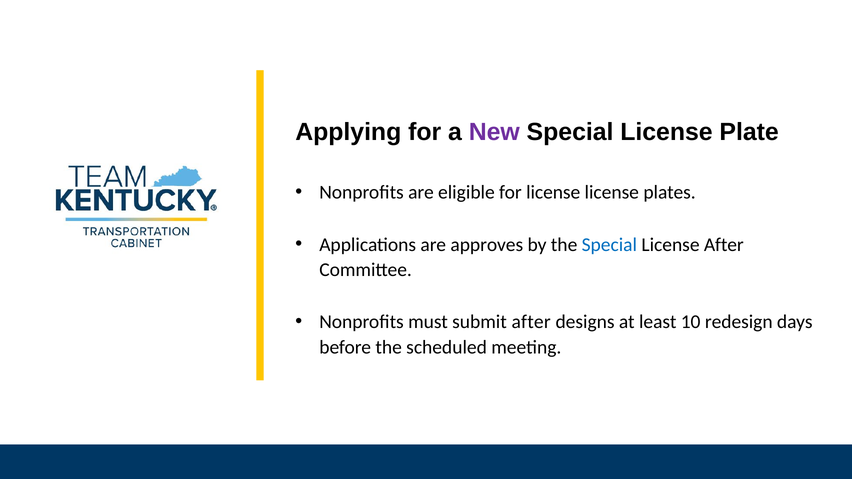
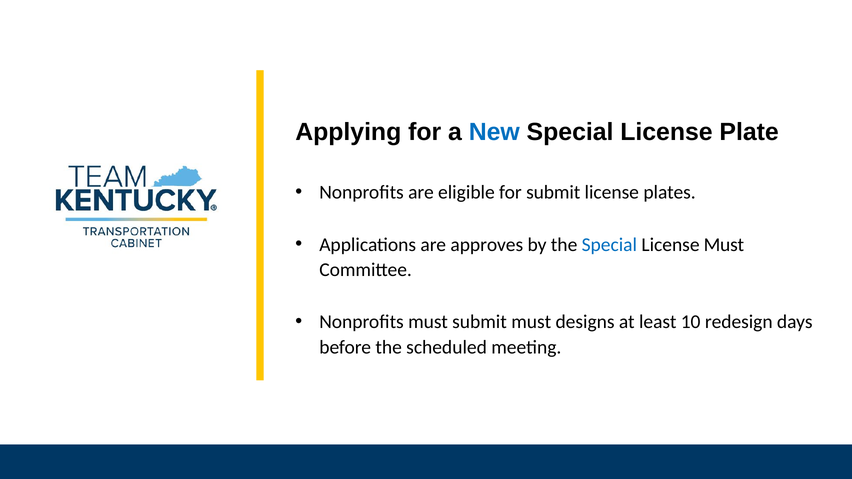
New colour: purple -> blue
for license: license -> submit
License After: After -> Must
submit after: after -> must
